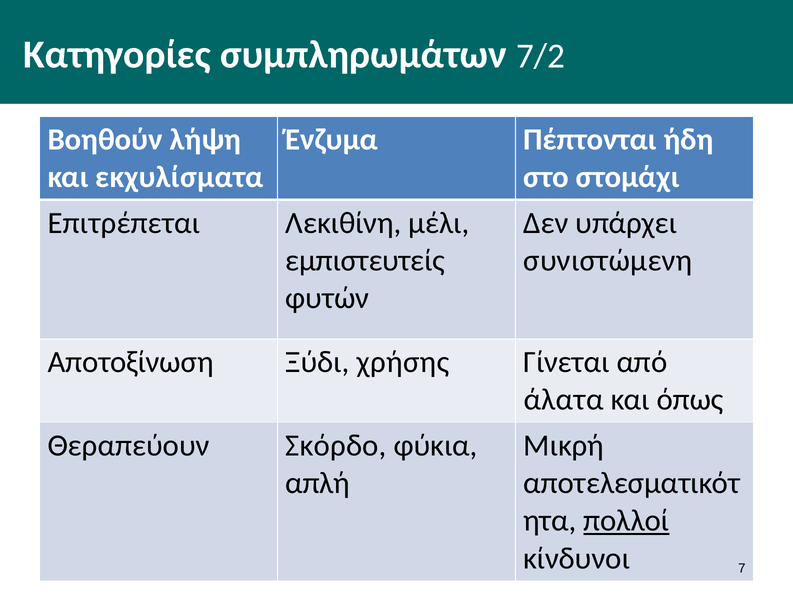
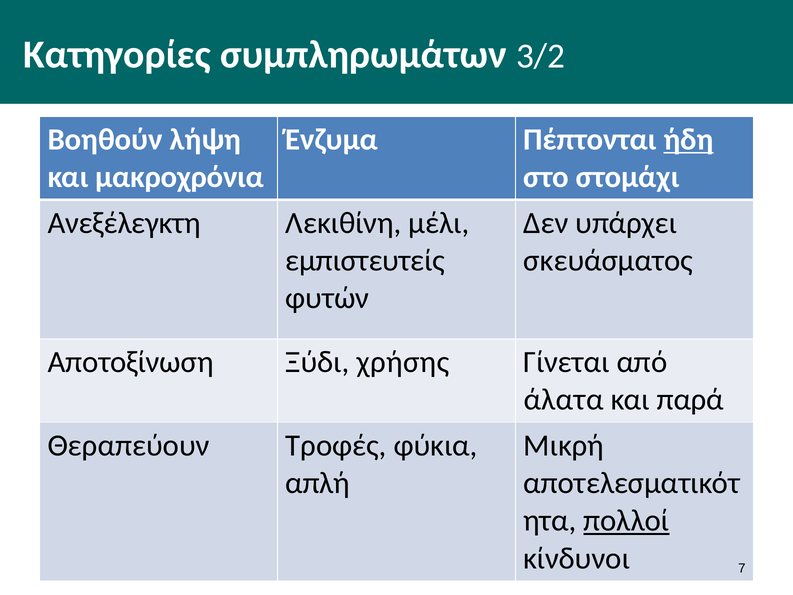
7/2: 7/2 -> 3/2
ήδη underline: none -> present
εκχυλίσματα: εκχυλίσματα -> μακροχρόνια
Επιτρέπεται: Επιτρέπεται -> Ανεξέλεγκτη
συνιστώμενη: συνιστώμενη -> σκευάσματος
όπως: όπως -> παρά
Σκόρδο: Σκόρδο -> Τροφές
